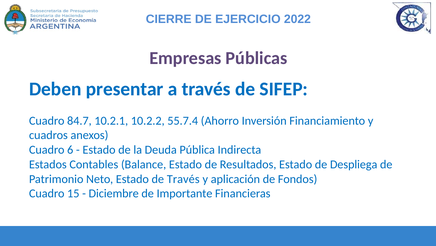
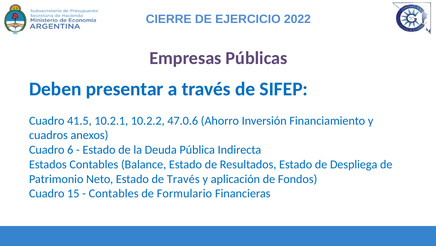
84.7: 84.7 -> 41.5
55.7.4: 55.7.4 -> 47.0.6
Diciembre at (114, 193): Diciembre -> Contables
Importante: Importante -> Formulario
